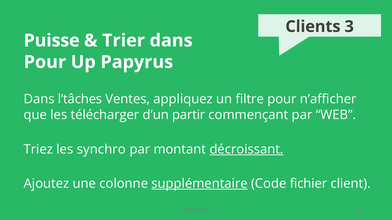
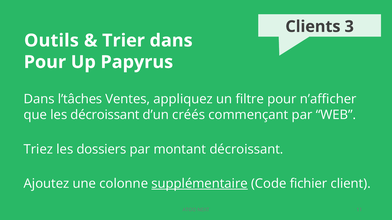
Puisse: Puisse -> Outils
les télécharger: télécharger -> décroissant
partir: partir -> créés
synchro: synchro -> dossiers
décroissant at (246, 150) underline: present -> none
